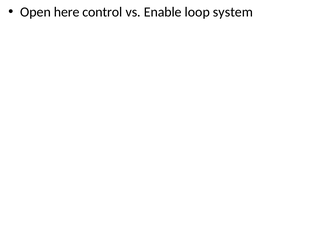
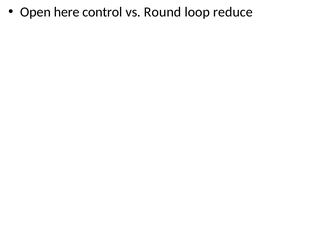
Enable: Enable -> Round
system: system -> reduce
